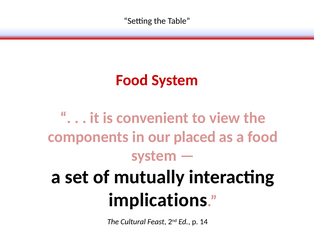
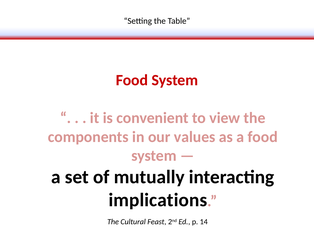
placed: placed -> values
